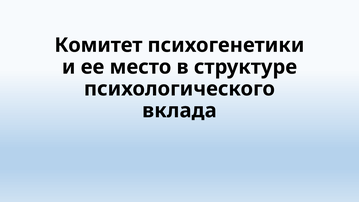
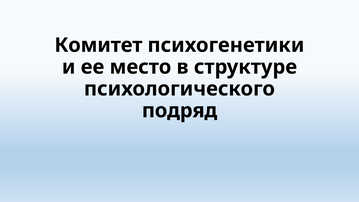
вклада: вклада -> подряд
